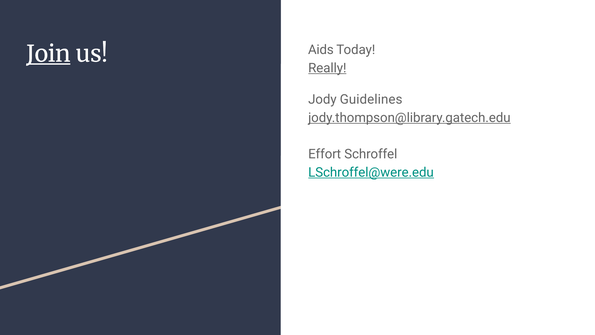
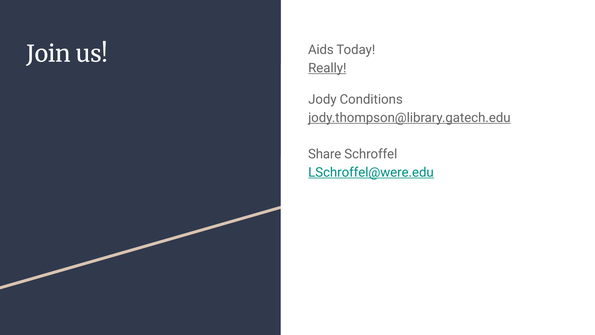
Join underline: present -> none
Guidelines: Guidelines -> Conditions
Effort: Effort -> Share
